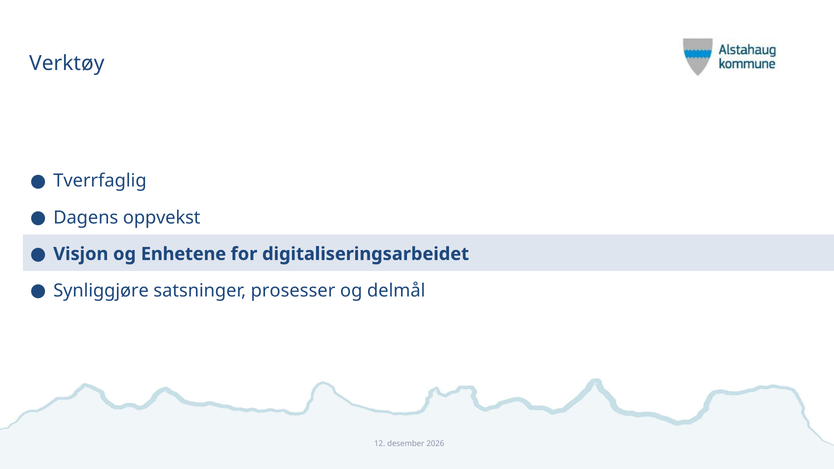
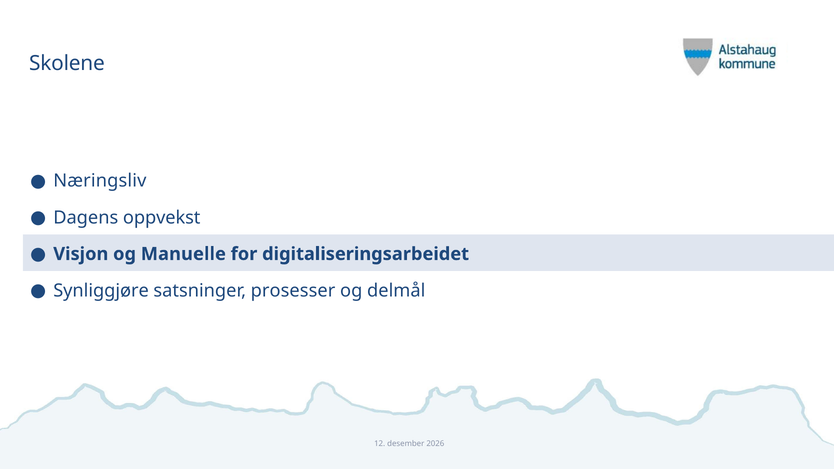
Verktøy: Verktøy -> Skolene
Tverrfaglig: Tverrfaglig -> Næringsliv
Enhetene: Enhetene -> Manuelle
